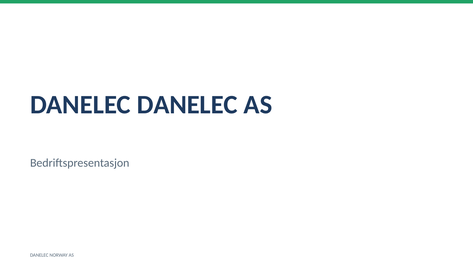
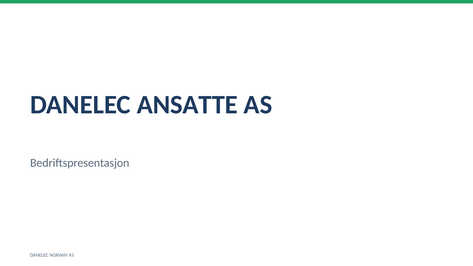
DANELEC DANELEC: DANELEC -> ANSATTE
